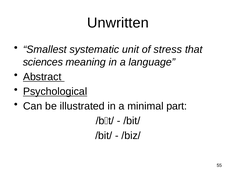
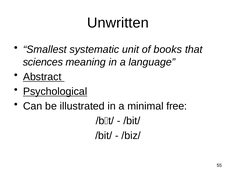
stress: stress -> books
part: part -> free
